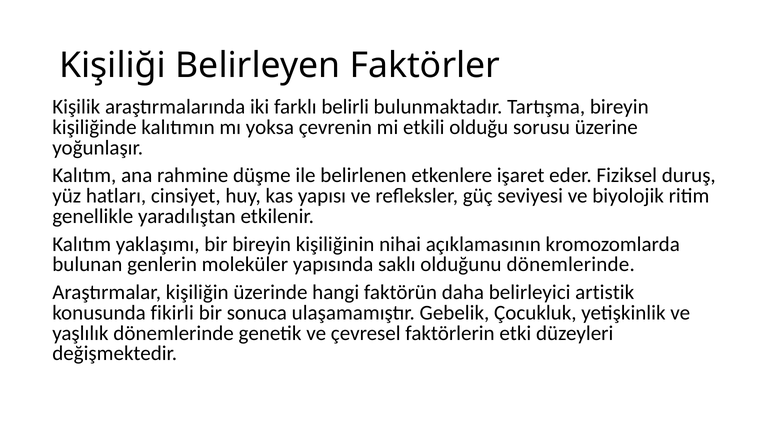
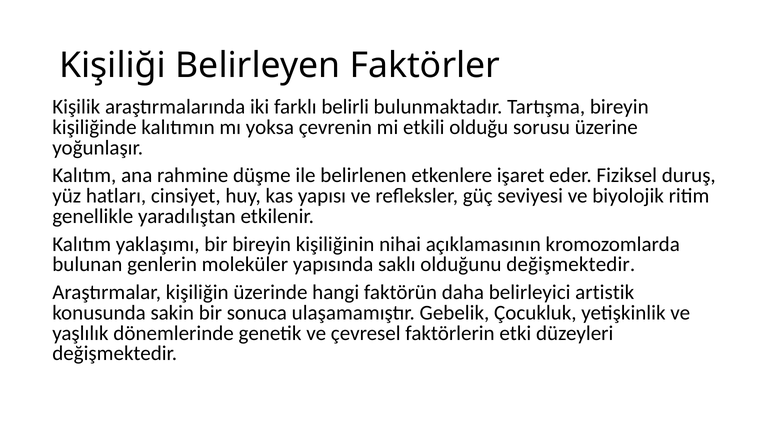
olduğunu dönemlerinde: dönemlerinde -> değişmektedir
fikirli: fikirli -> sakin
